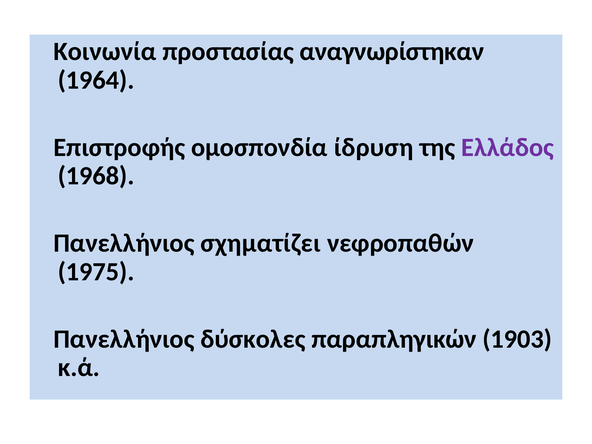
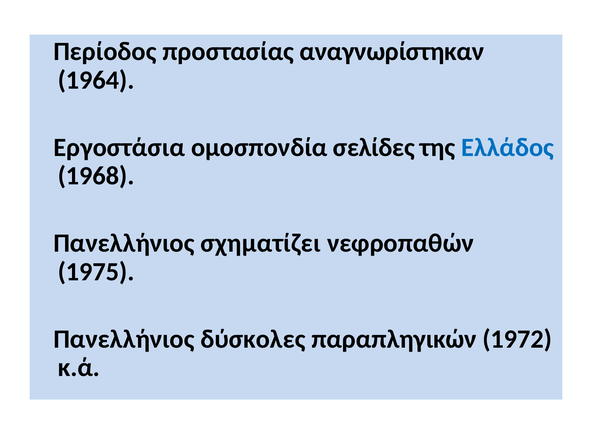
Κοινωνία: Κοινωνία -> Περίοδος
Επιστροφής: Επιστροφής -> Εργοστάσια
ίδρυση: ίδρυση -> σελίδες
Ελλάδος colour: purple -> blue
1903: 1903 -> 1972
